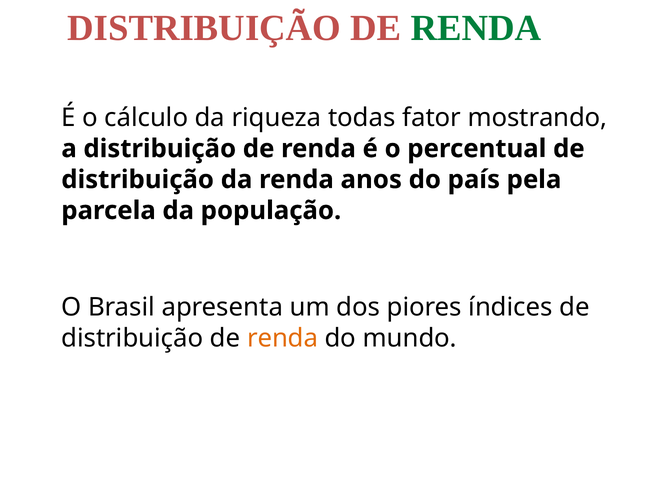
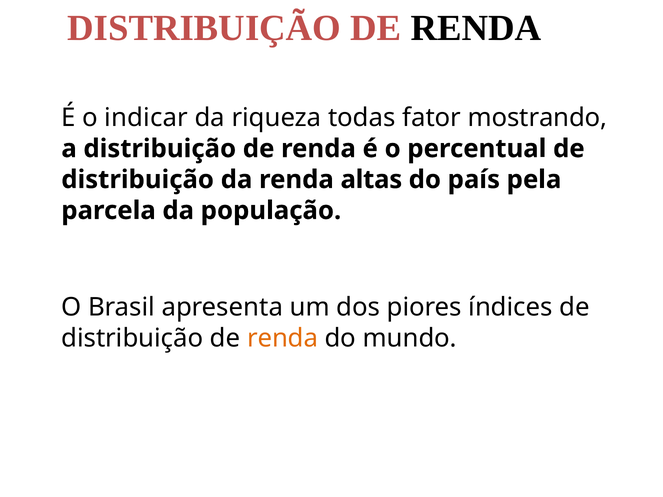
RENDA at (476, 28) colour: green -> black
cálculo: cálculo -> indicar
anos: anos -> altas
